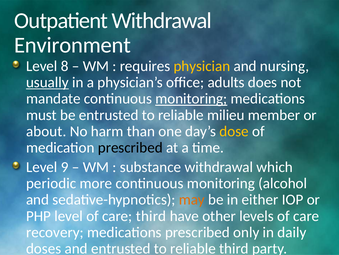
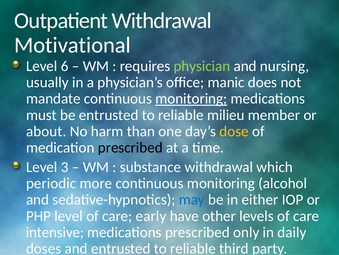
Environment: Environment -> Motivational
8: 8 -> 6
physician colour: yellow -> light green
usually underline: present -> none
adults: adults -> manic
9: 9 -> 3
may colour: orange -> blue
care third: third -> early
recovery: recovery -> intensive
